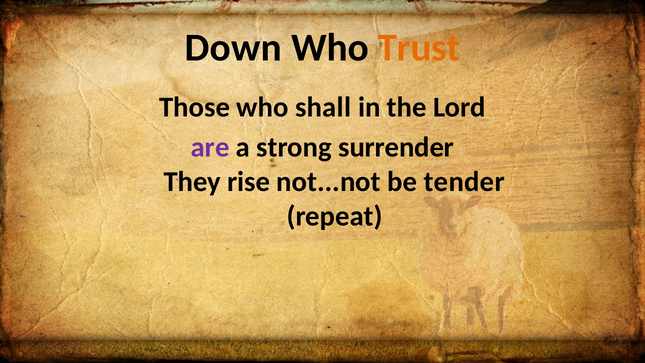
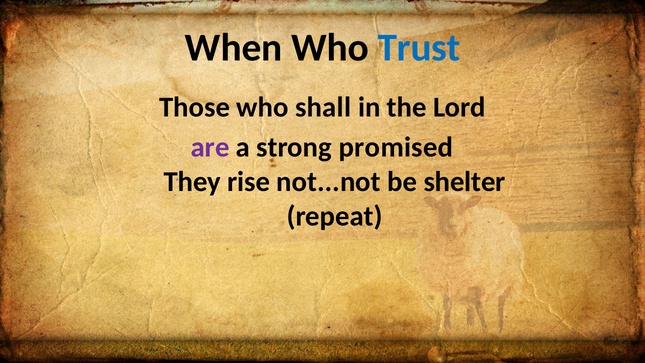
Down: Down -> When
Trust colour: orange -> blue
surrender: surrender -> promised
tender: tender -> shelter
